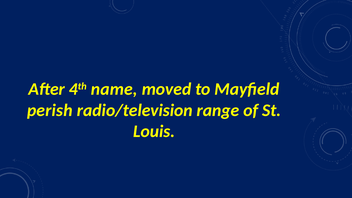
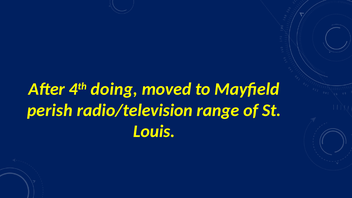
name: name -> doing
